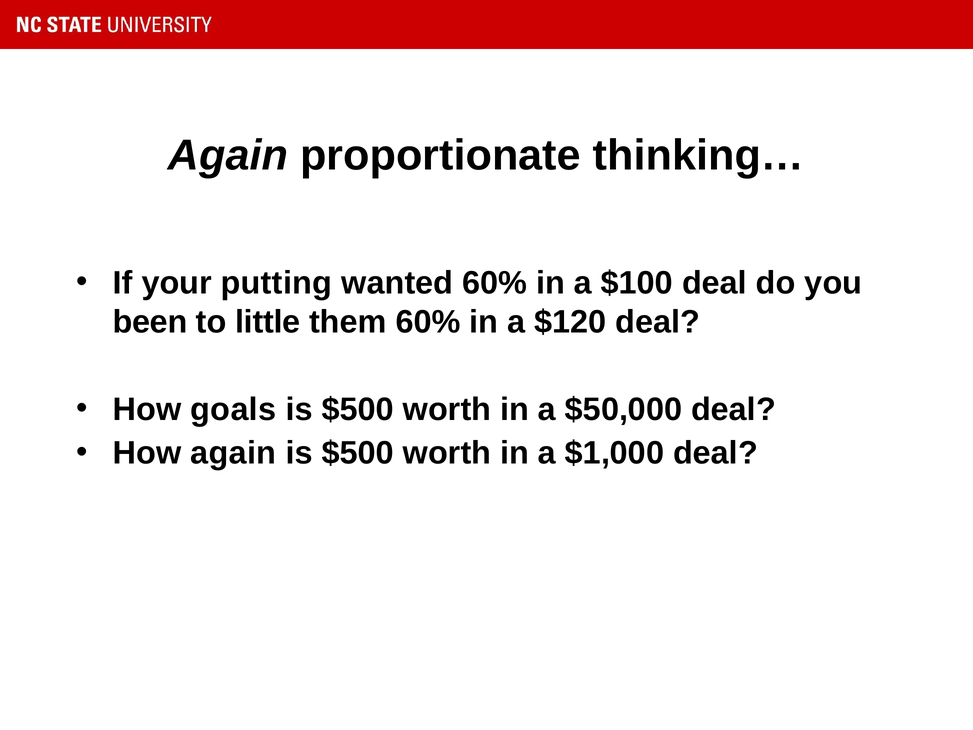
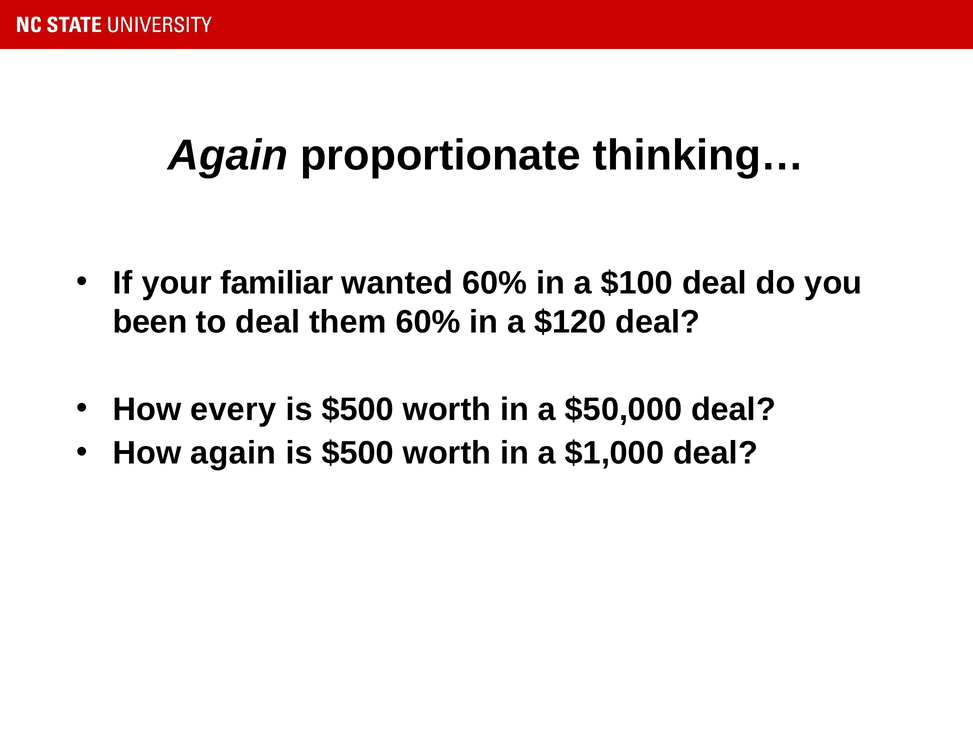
putting: putting -> familiar
to little: little -> deal
goals: goals -> every
